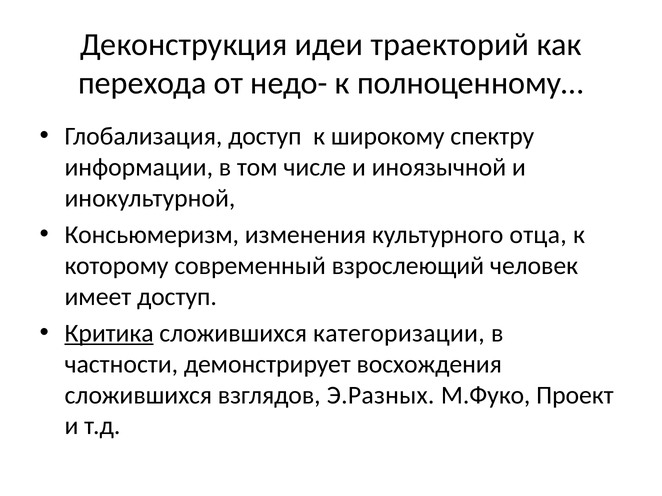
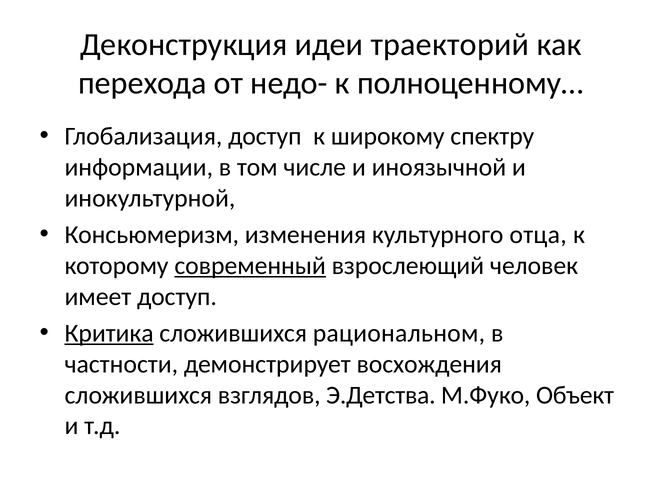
современный underline: none -> present
категоризации: категоризации -> рациональном
Э.Разных: Э.Разных -> Э.Детства
Проект: Проект -> Объект
